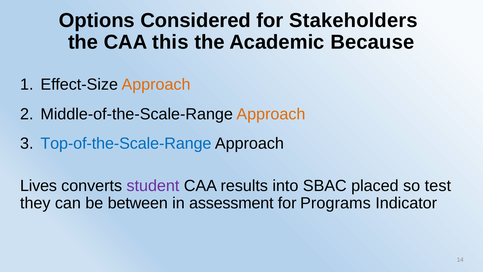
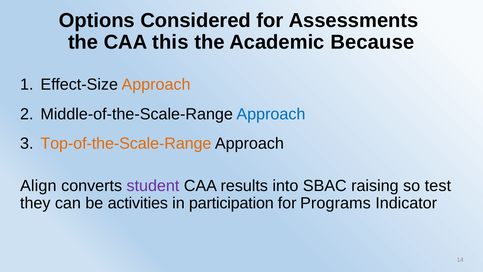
Stakeholders: Stakeholders -> Assessments
Approach at (271, 114) colour: orange -> blue
Top-of-the-Scale-Range colour: blue -> orange
Lives: Lives -> Align
placed: placed -> raising
between: between -> activities
assessment: assessment -> participation
